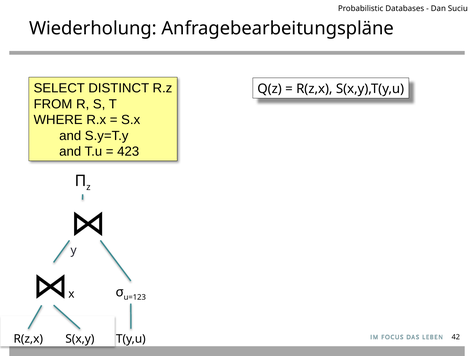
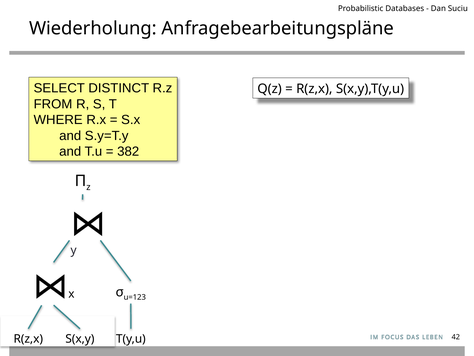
423: 423 -> 382
